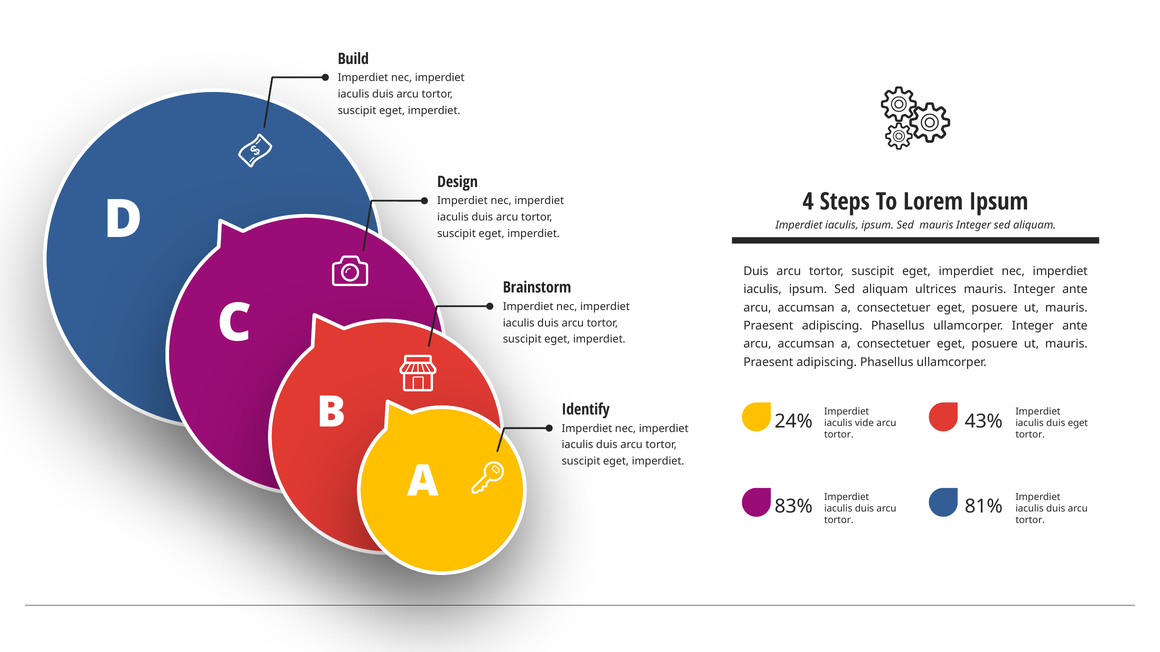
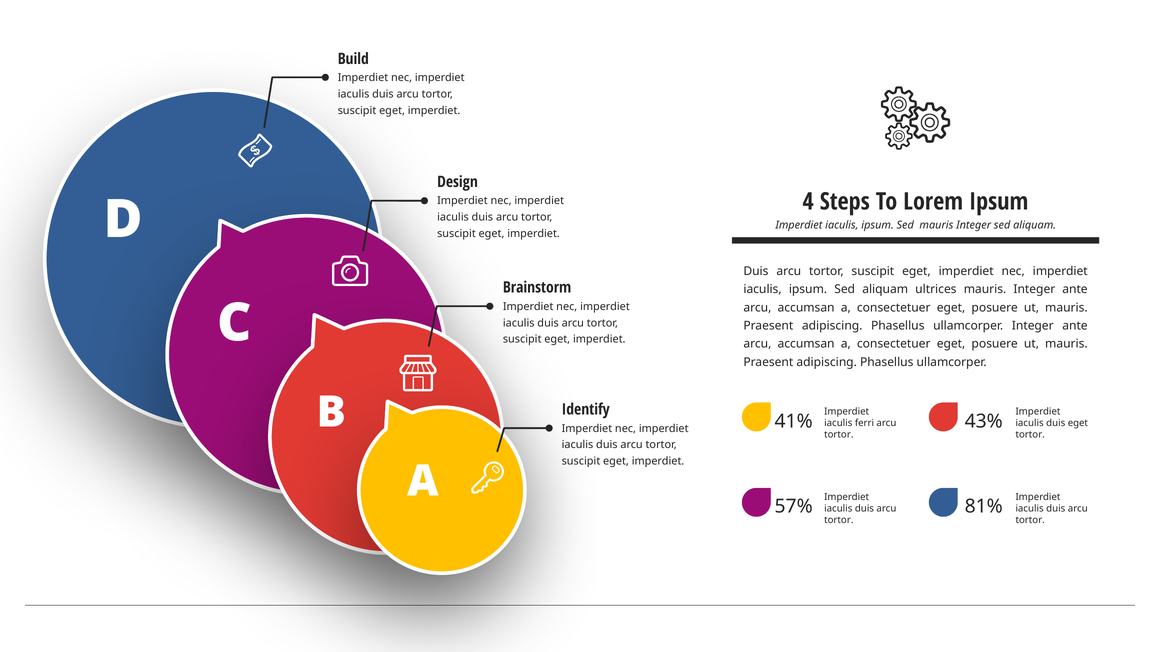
24%: 24% -> 41%
vide: vide -> ferri
83%: 83% -> 57%
